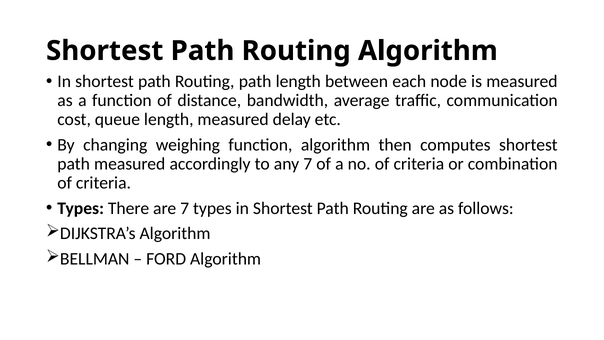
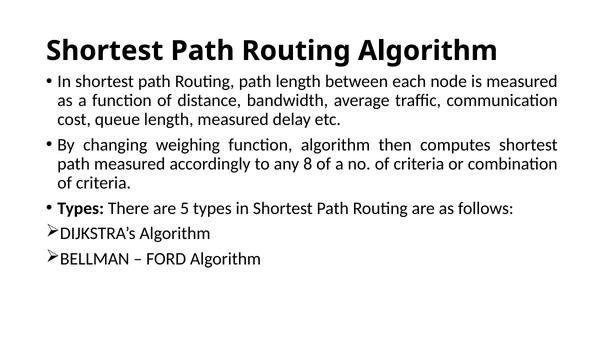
any 7: 7 -> 8
are 7: 7 -> 5
